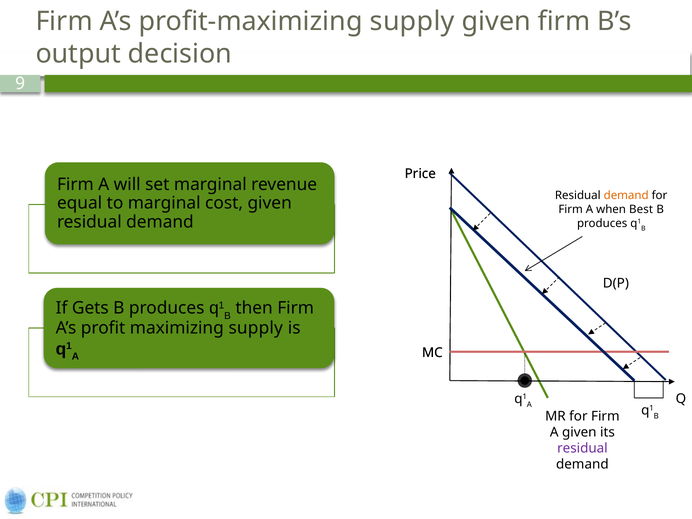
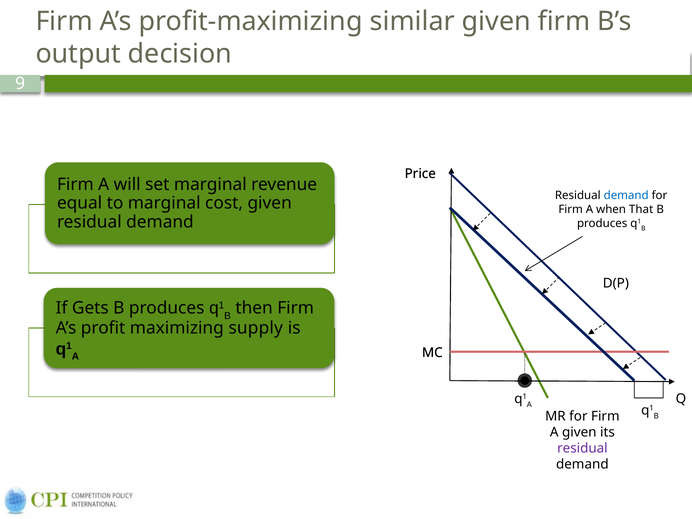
profit-maximizing supply: supply -> similar
demand at (626, 196) colour: orange -> blue
Best: Best -> That
